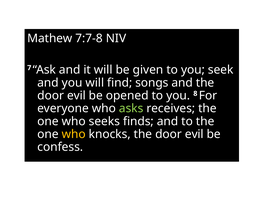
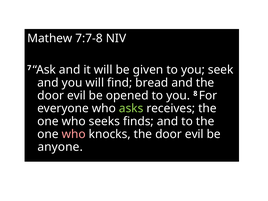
songs: songs -> bread
who at (74, 134) colour: yellow -> pink
confess: confess -> anyone
